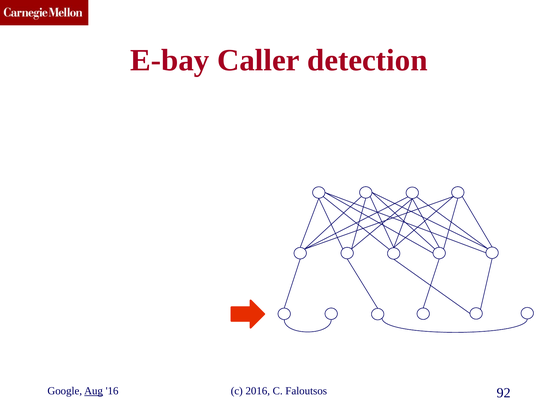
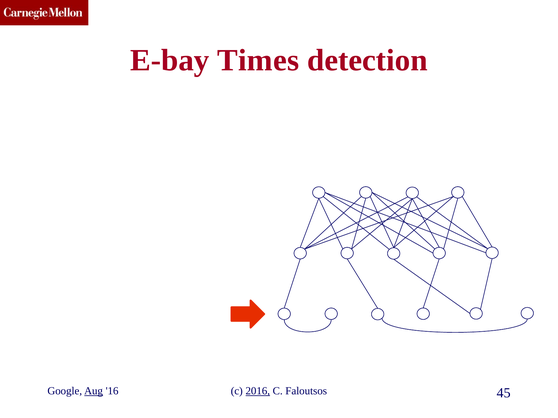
Caller: Caller -> Times
2016 underline: none -> present
92: 92 -> 45
